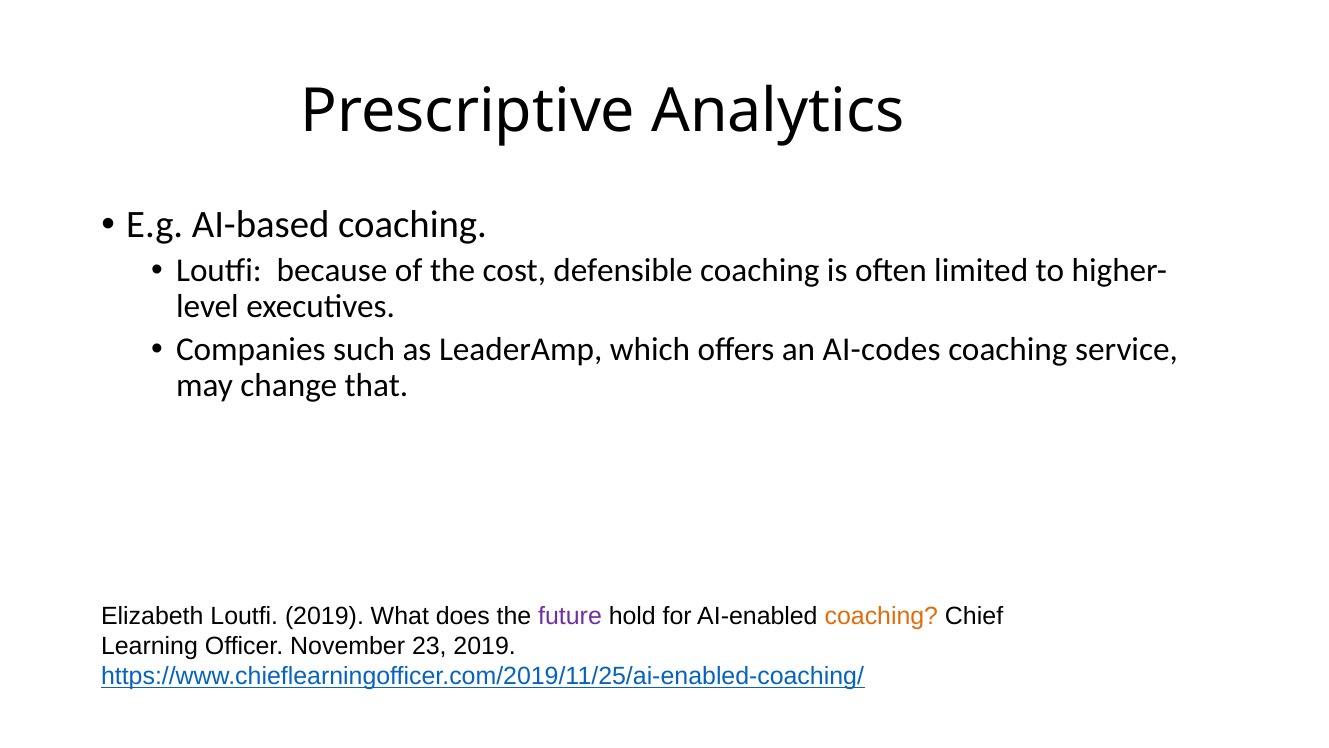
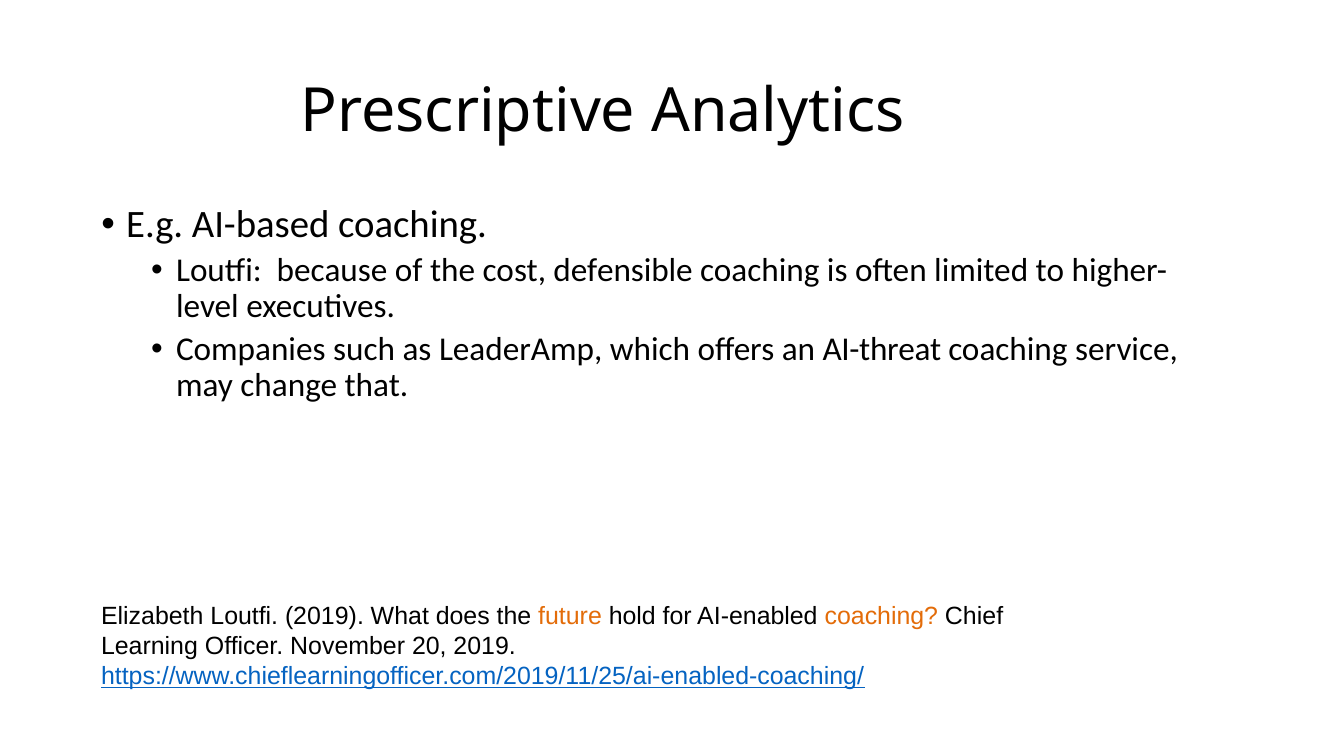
AI-codes: AI-codes -> AI-threat
future colour: purple -> orange
23: 23 -> 20
